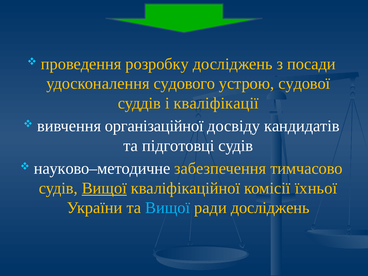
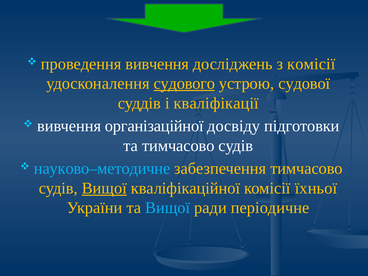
проведення розробку: розробку -> вивчення
з посади: посади -> комісії
судового underline: none -> present
кандидатів: кандидатів -> підготовки
та підготовці: підготовці -> тимчасово
науково–методичне colour: white -> light blue
ради досліджень: досліджень -> періодичне
